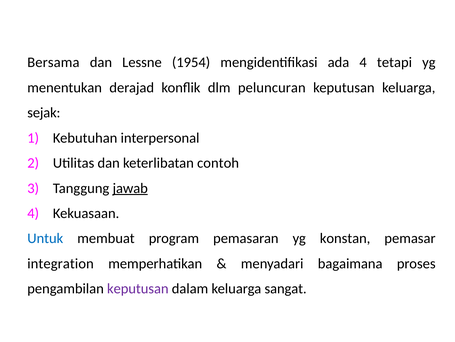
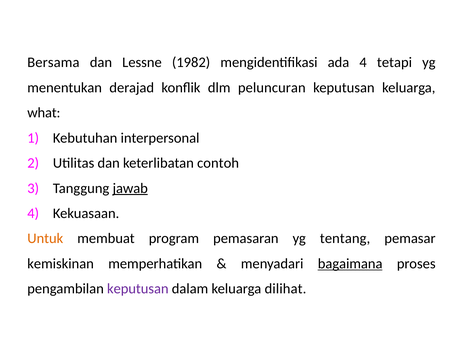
1954: 1954 -> 1982
sejak: sejak -> what
Untuk colour: blue -> orange
konstan: konstan -> tentang
integration: integration -> kemiskinan
bagaimana underline: none -> present
sangat: sangat -> dilihat
